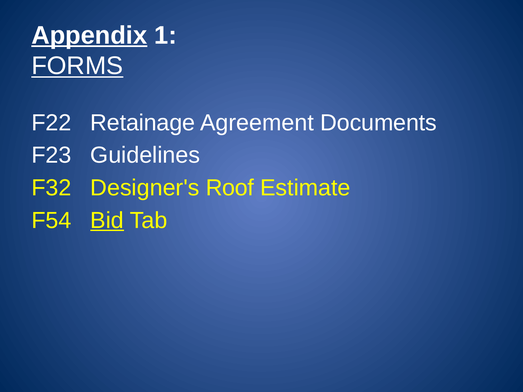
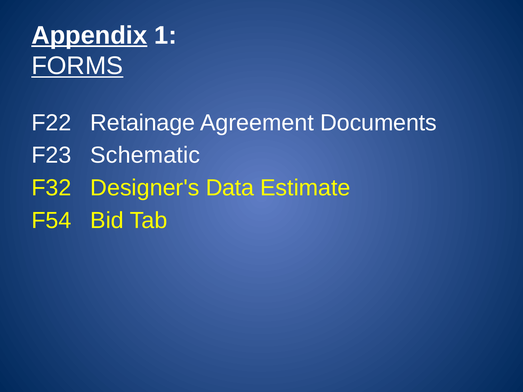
Guidelines: Guidelines -> Schematic
Roof: Roof -> Data
Bid underline: present -> none
